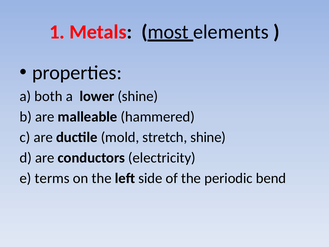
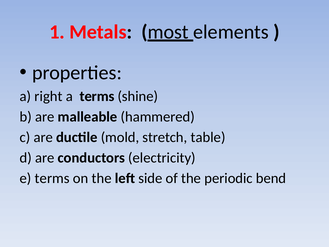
both: both -> right
a lower: lower -> terms
stretch shine: shine -> table
